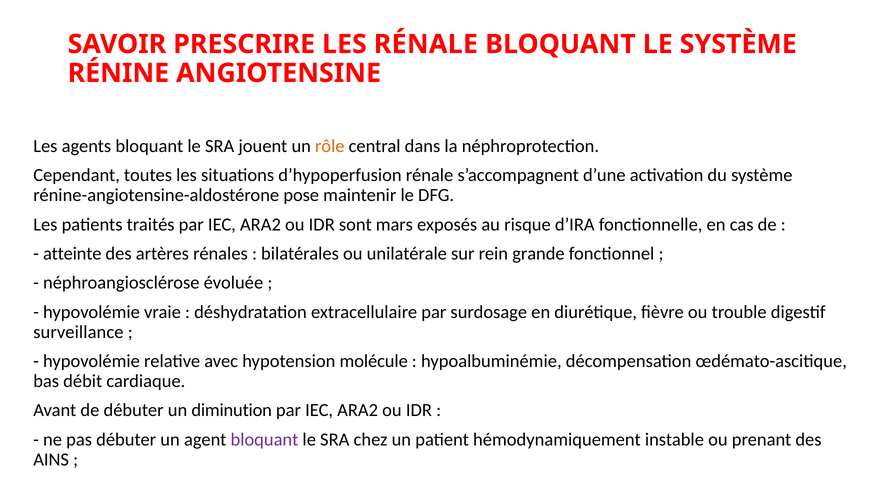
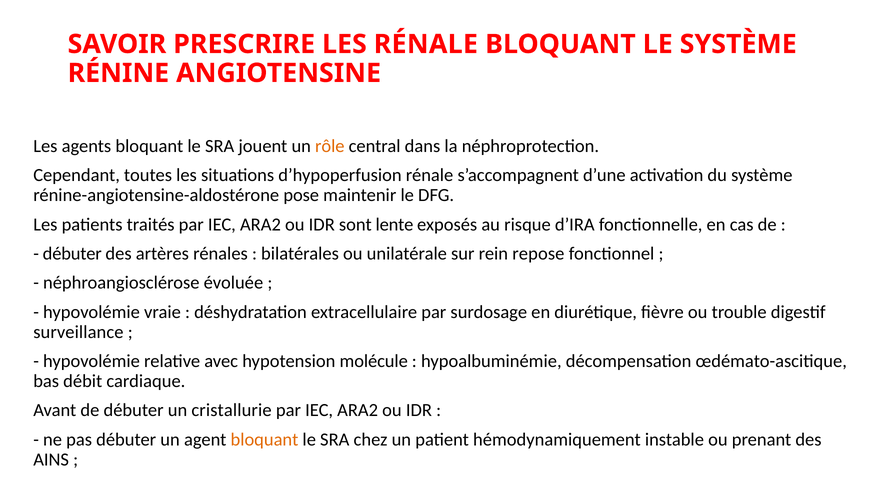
mars: mars -> lente
atteinte at (72, 254): atteinte -> débuter
grande: grande -> repose
diminution: diminution -> cristallurie
bloquant at (264, 440) colour: purple -> orange
